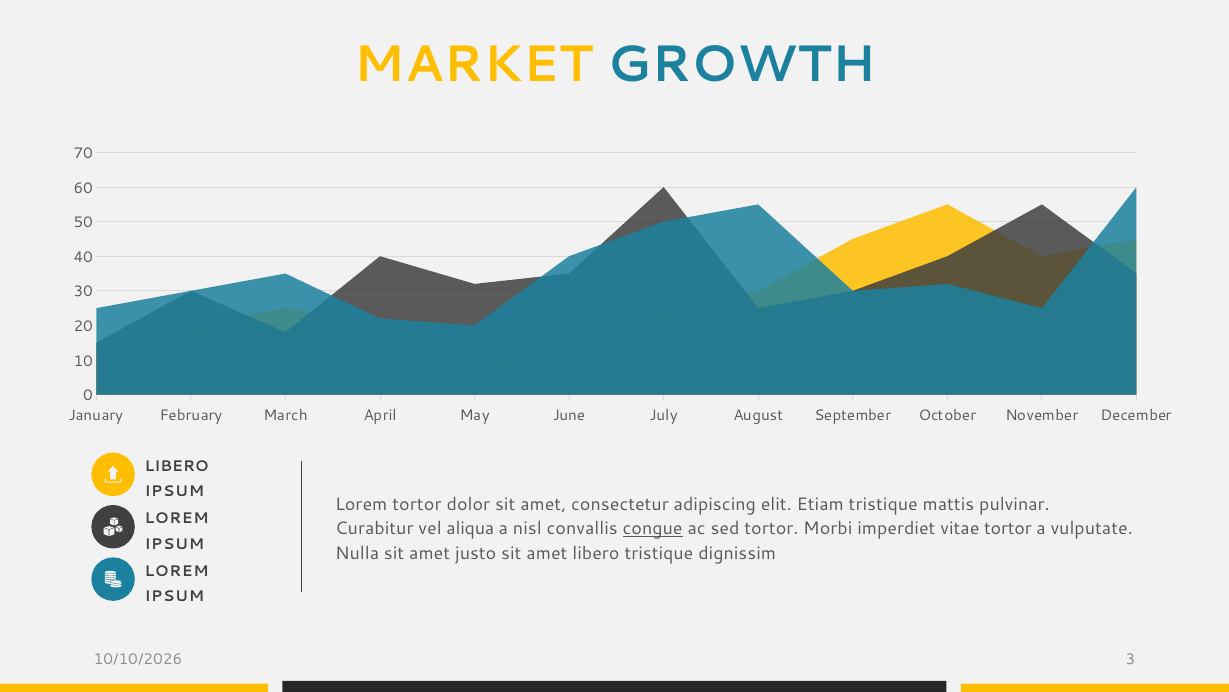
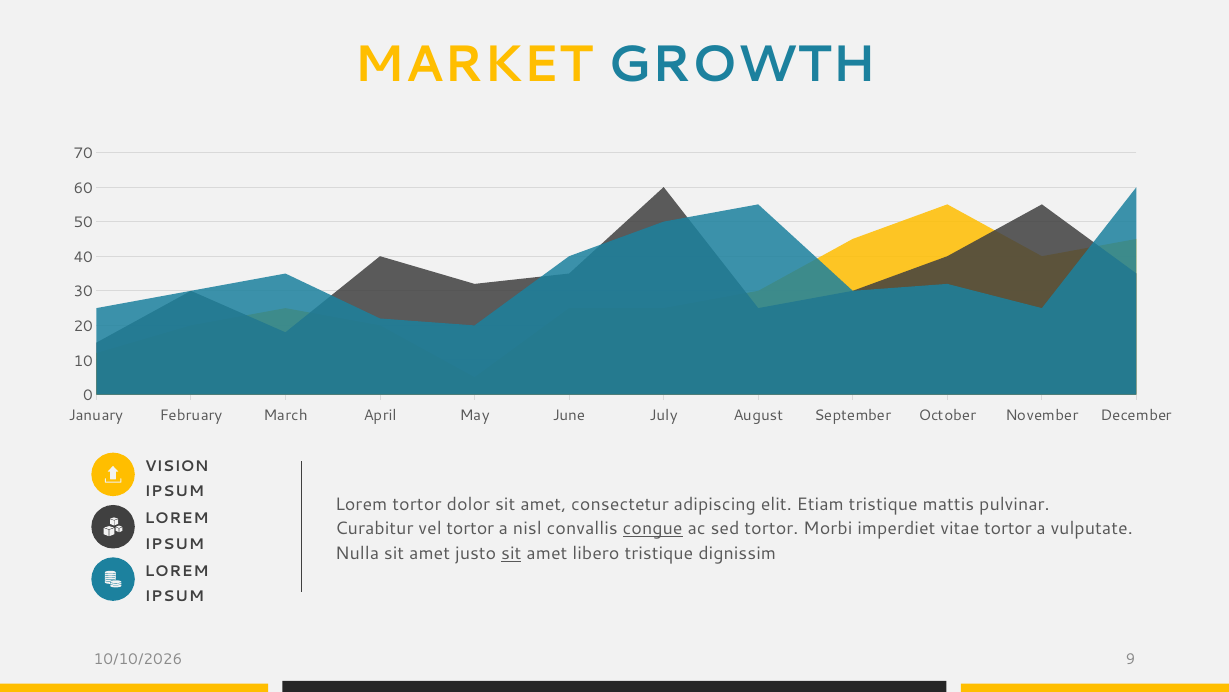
LIBERO at (177, 466): LIBERO -> VISION
vel aliqua: aliqua -> tortor
sit at (511, 553) underline: none -> present
3: 3 -> 9
